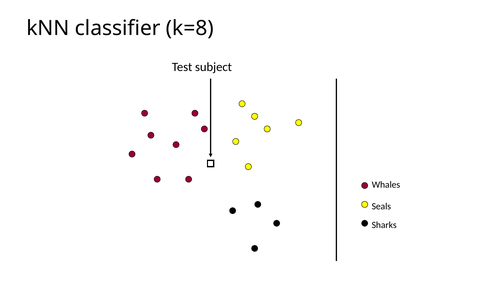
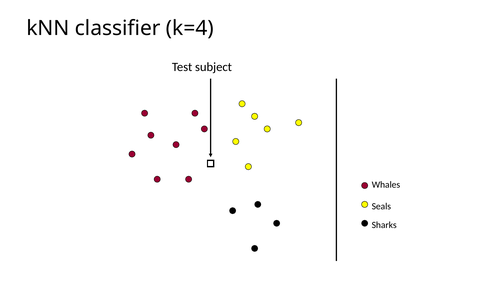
k=8: k=8 -> k=4
